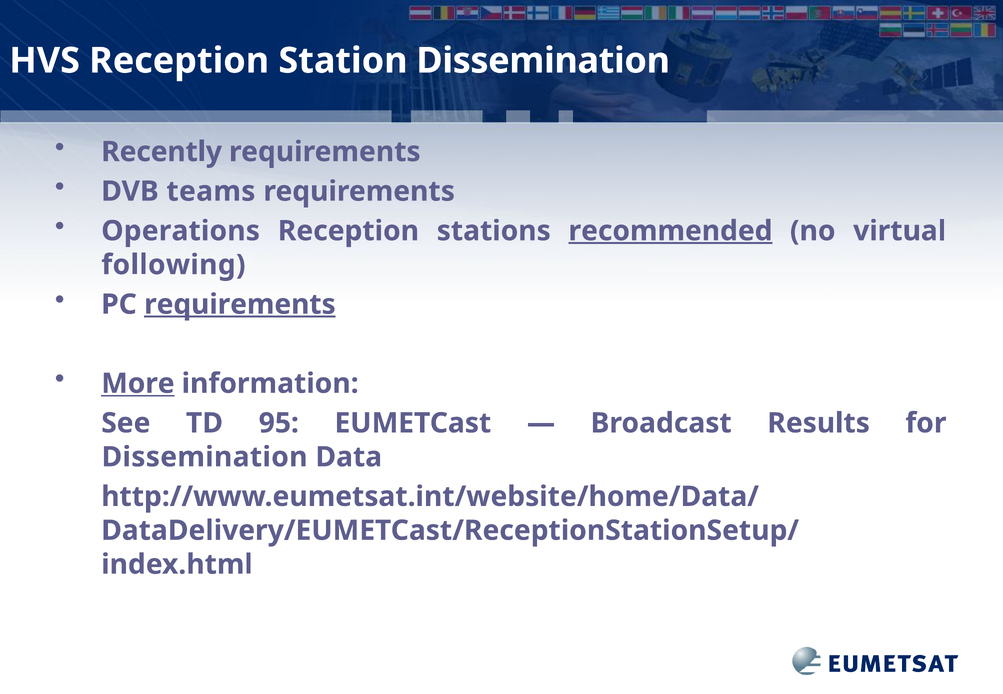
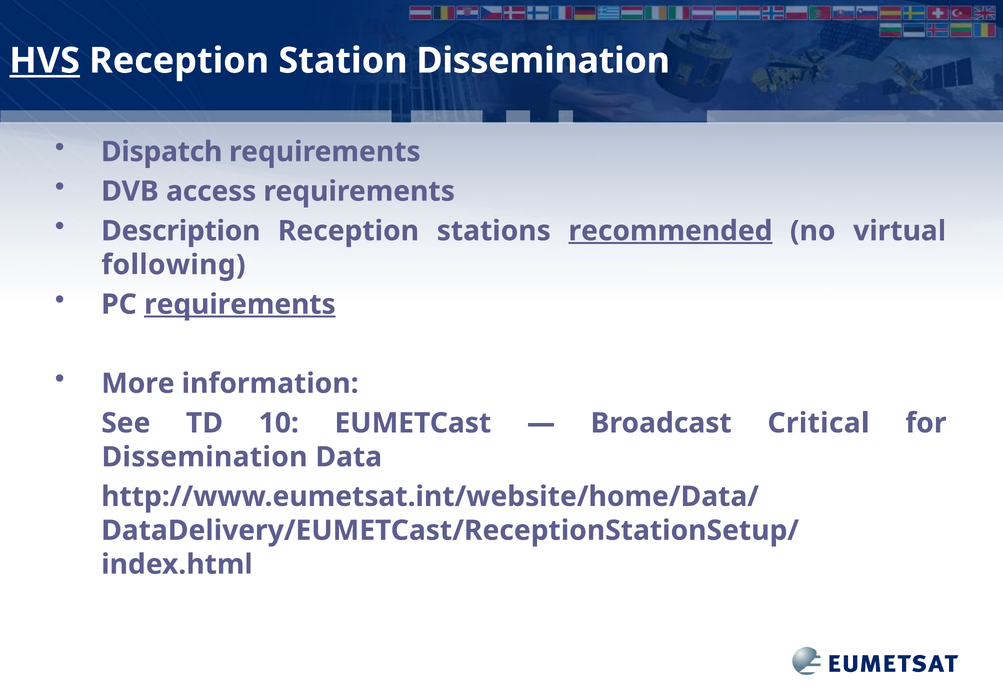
HVS underline: none -> present
Recently: Recently -> Dispatch
teams: teams -> access
Operations: Operations -> Description
More underline: present -> none
95: 95 -> 10
Results: Results -> Critical
